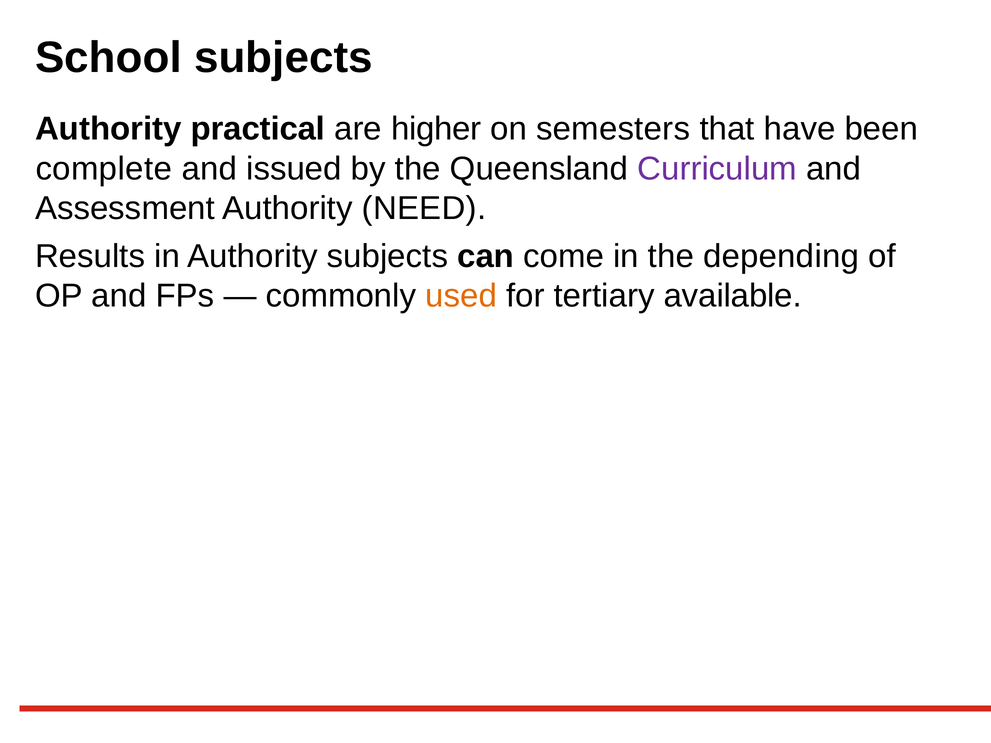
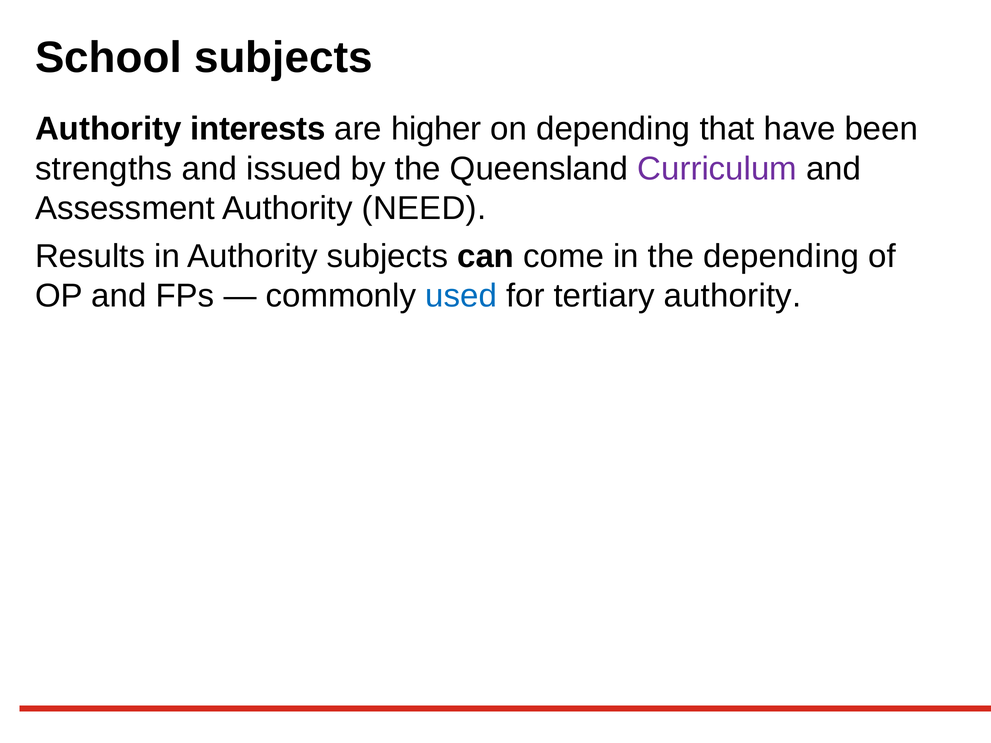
practical: practical -> interests
on semesters: semesters -> depending
complete: complete -> strengths
used colour: orange -> blue
tertiary available: available -> authority
